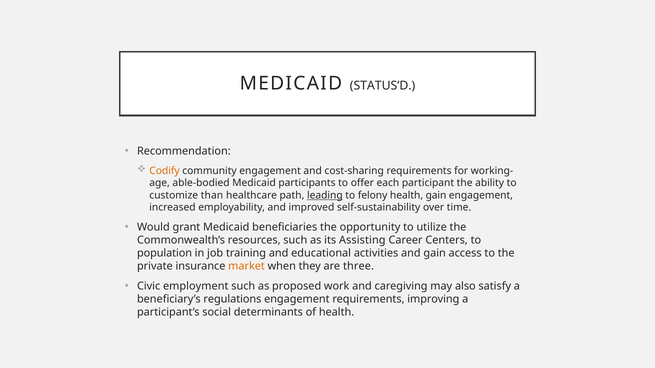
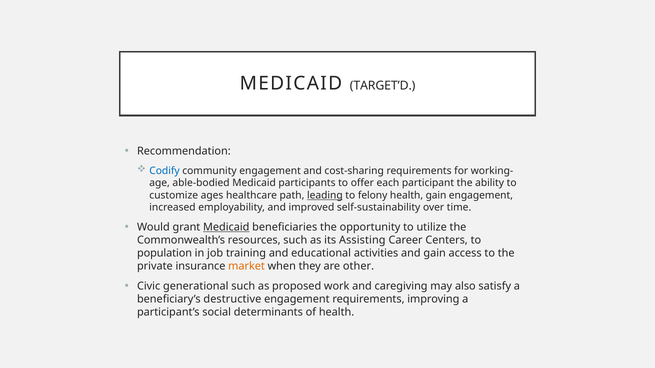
STATUS’D: STATUS’D -> TARGET’D
Codify colour: orange -> blue
than: than -> ages
Medicaid at (226, 227) underline: none -> present
three: three -> other
employment: employment -> generational
regulations: regulations -> destructive
